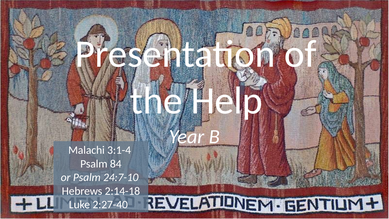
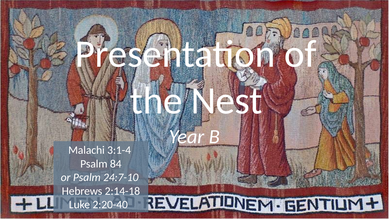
Help: Help -> Nest
2:27-40: 2:27-40 -> 2:20-40
